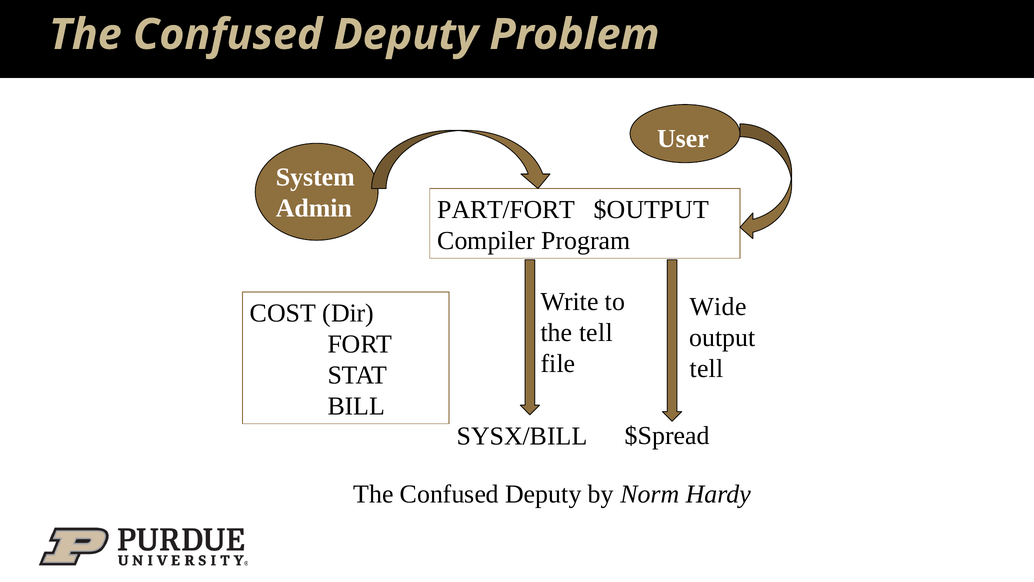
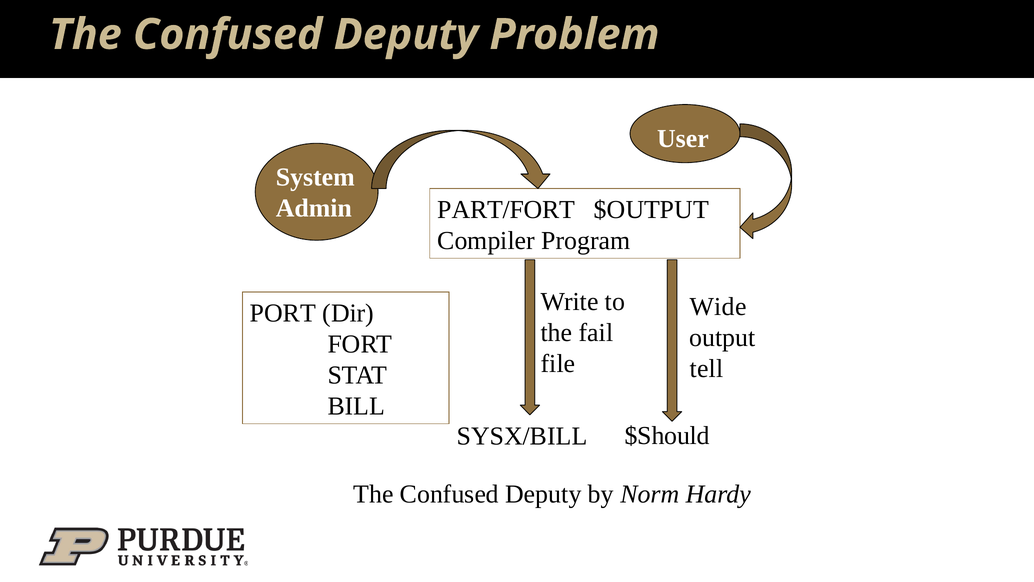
COST: COST -> PORT
the tell: tell -> fail
$Spread: $Spread -> $Should
